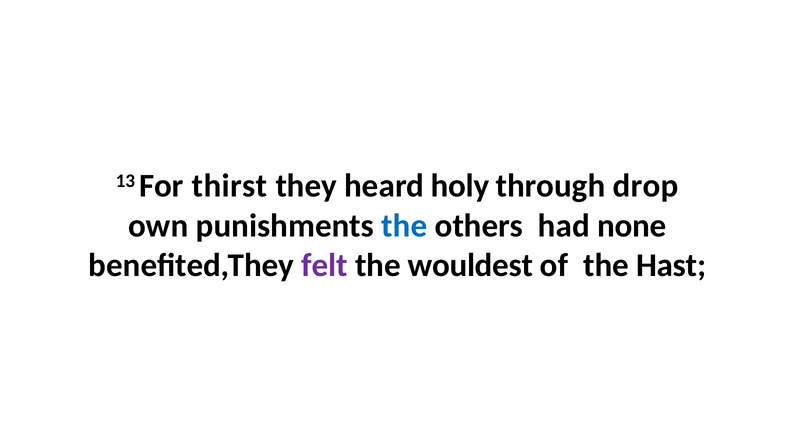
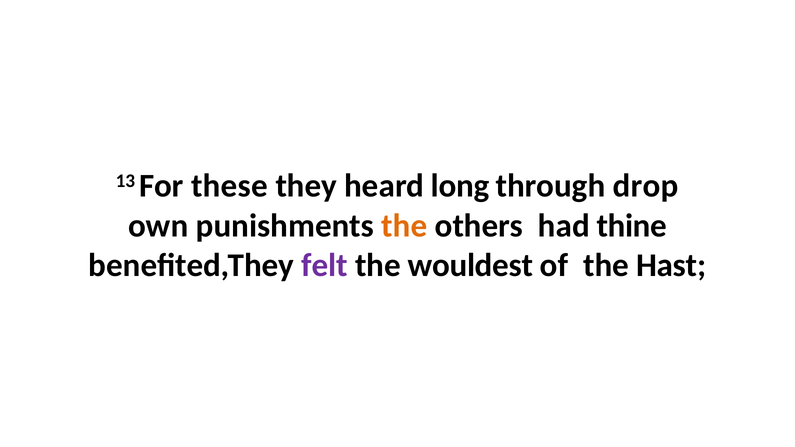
thirst: thirst -> these
holy: holy -> long
the at (404, 226) colour: blue -> orange
none: none -> thine
